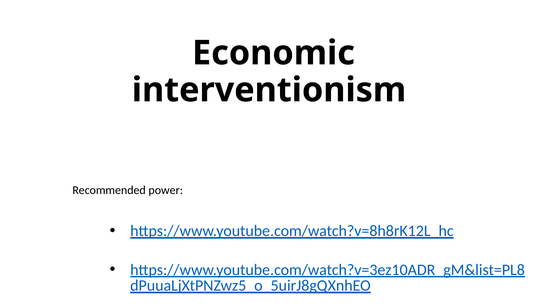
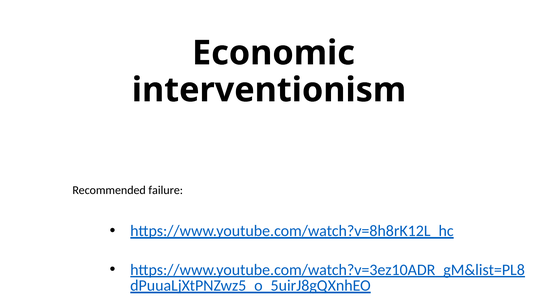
power: power -> failure
